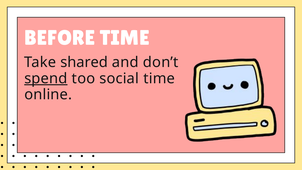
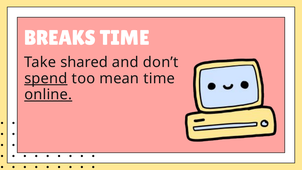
BEFORE: BEFORE -> BREAKS
social: social -> mean
online underline: none -> present
